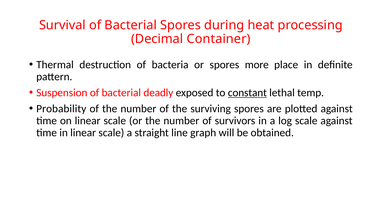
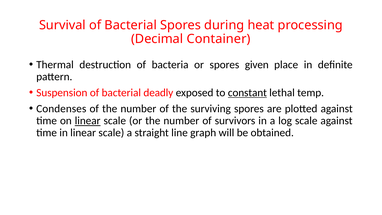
more: more -> given
Probability: Probability -> Condenses
linear at (88, 121) underline: none -> present
